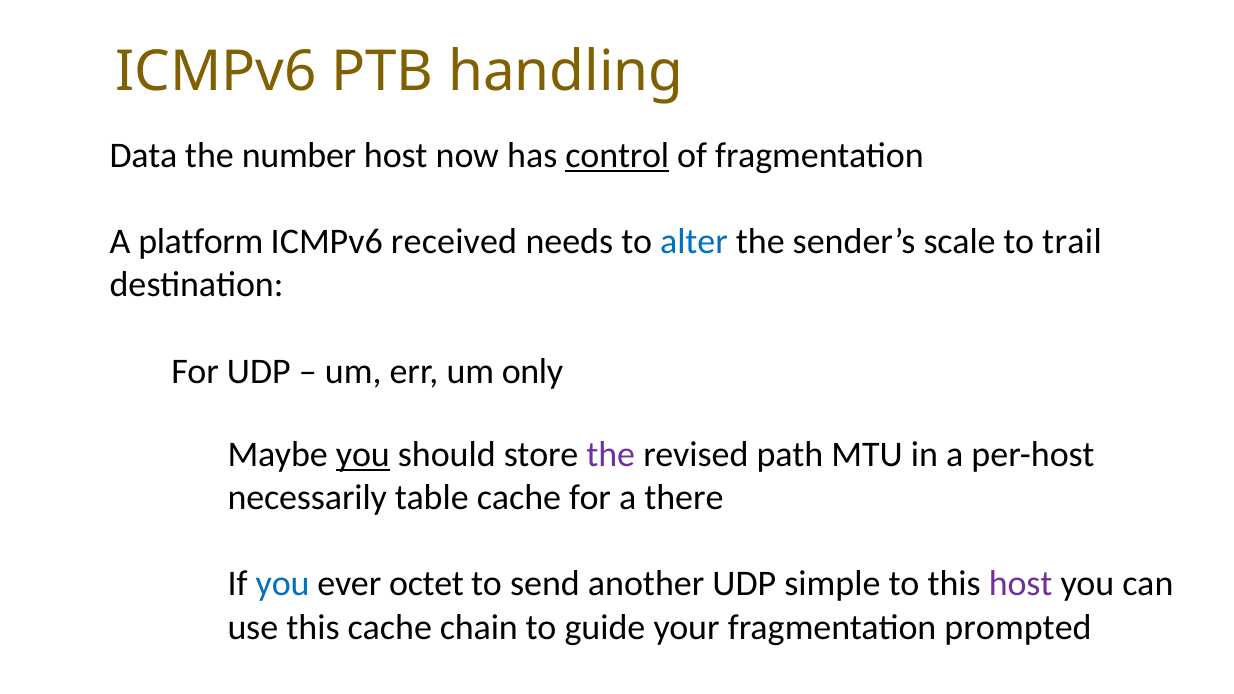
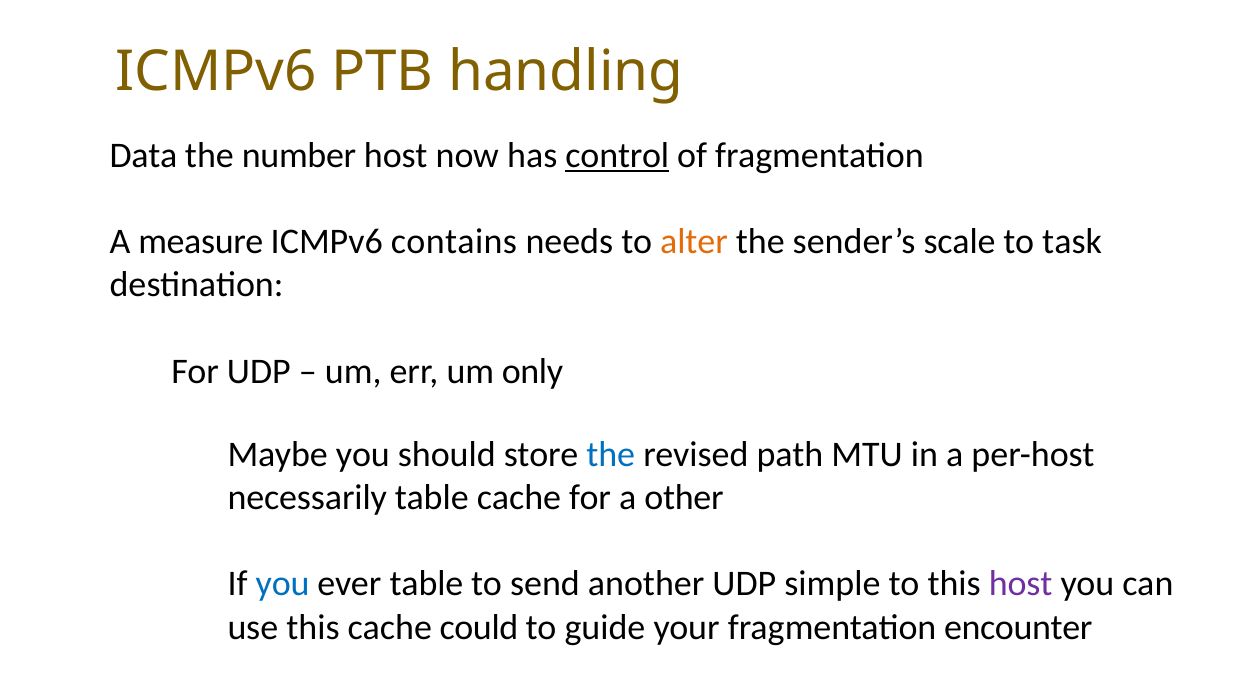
platform: platform -> measure
received: received -> contains
alter colour: blue -> orange
trail: trail -> task
you at (363, 455) underline: present -> none
the at (611, 455) colour: purple -> blue
there: there -> other
ever octet: octet -> table
chain: chain -> could
prompted: prompted -> encounter
